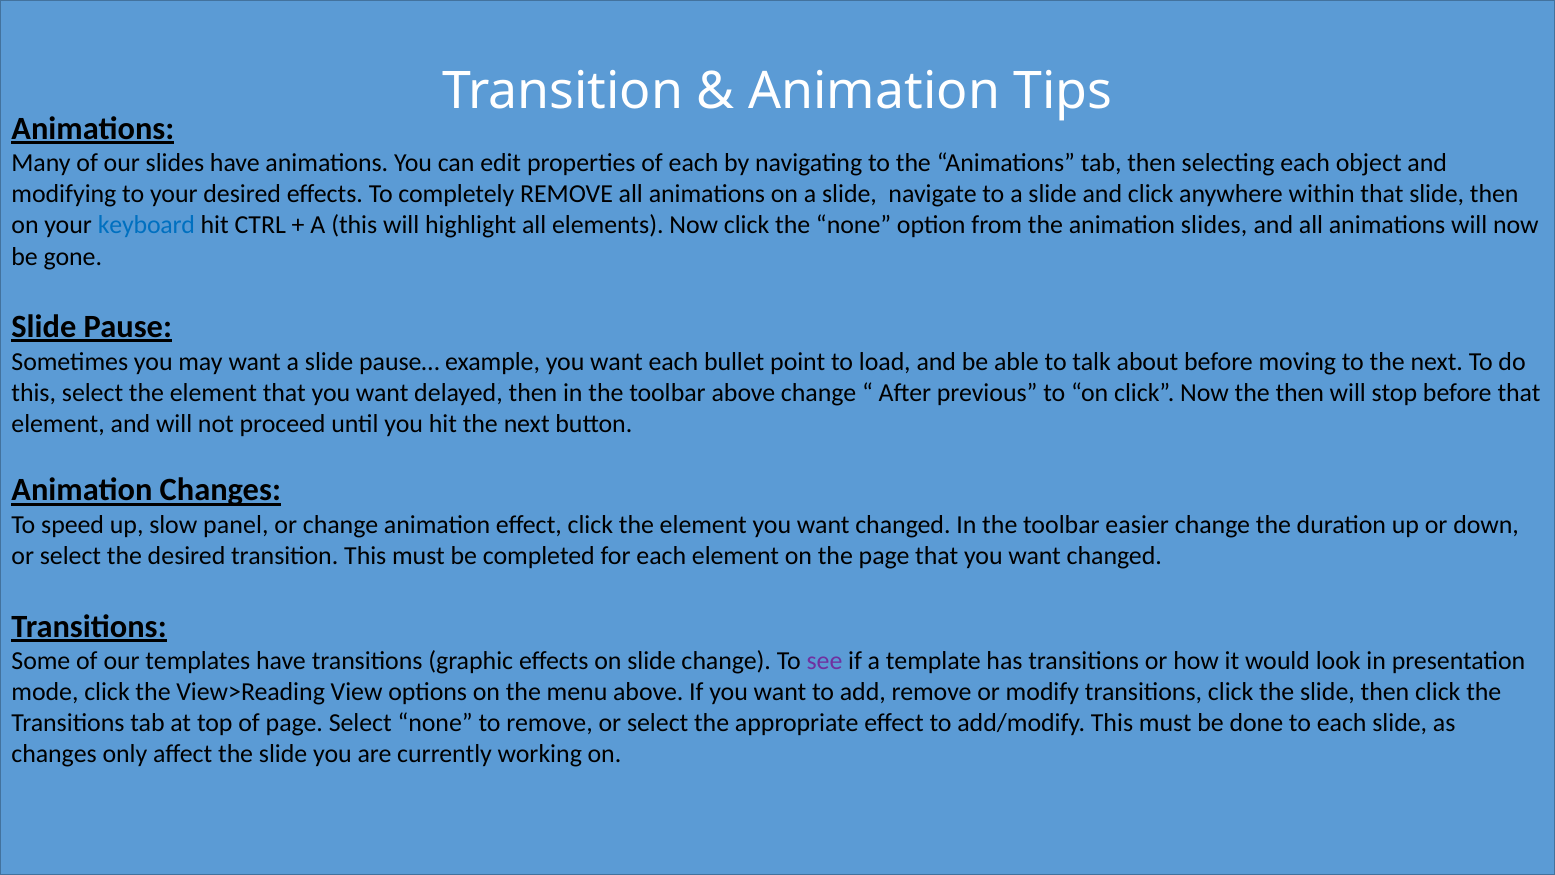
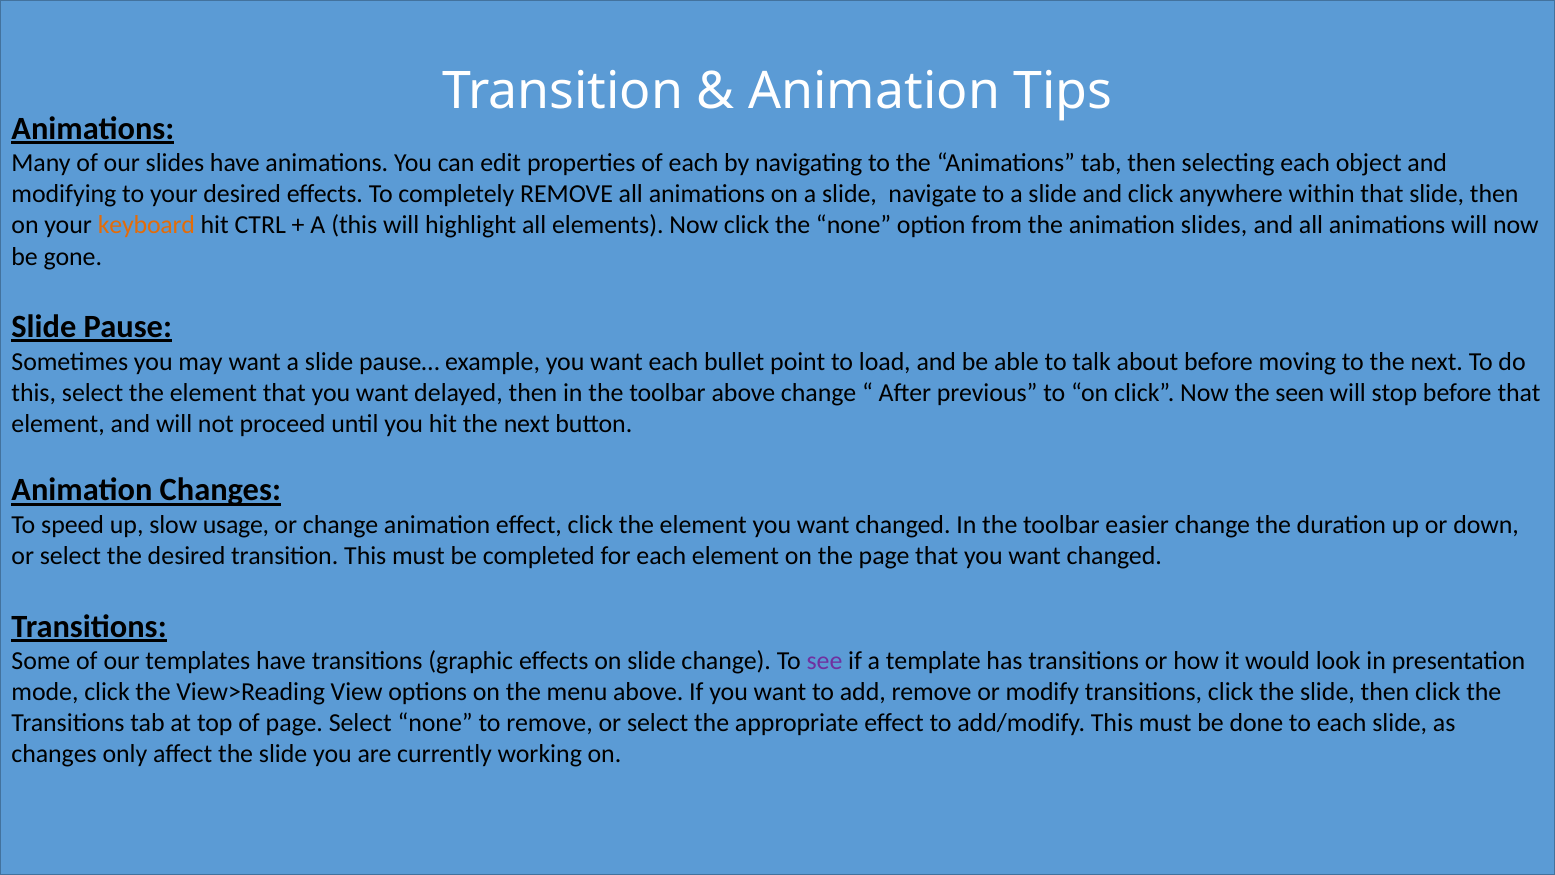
keyboard colour: blue -> orange
the then: then -> seen
panel: panel -> usage
